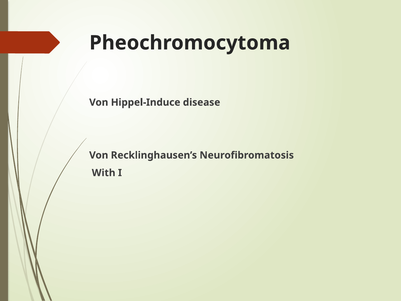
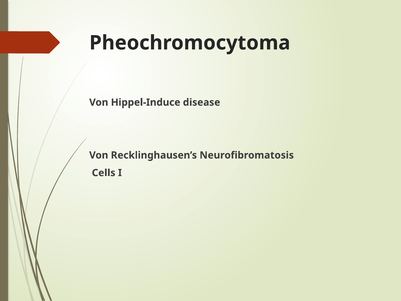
With: With -> Cells
